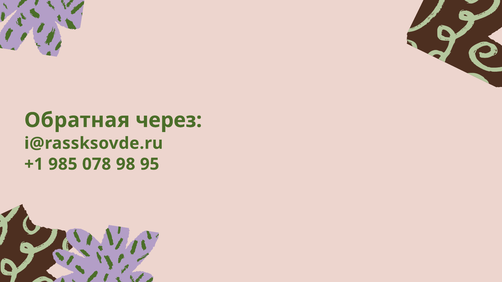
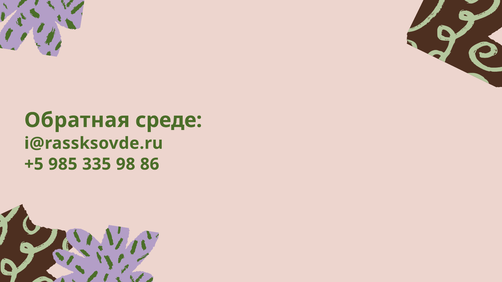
через: через -> среде
+1: +1 -> +5
078: 078 -> 335
95: 95 -> 86
